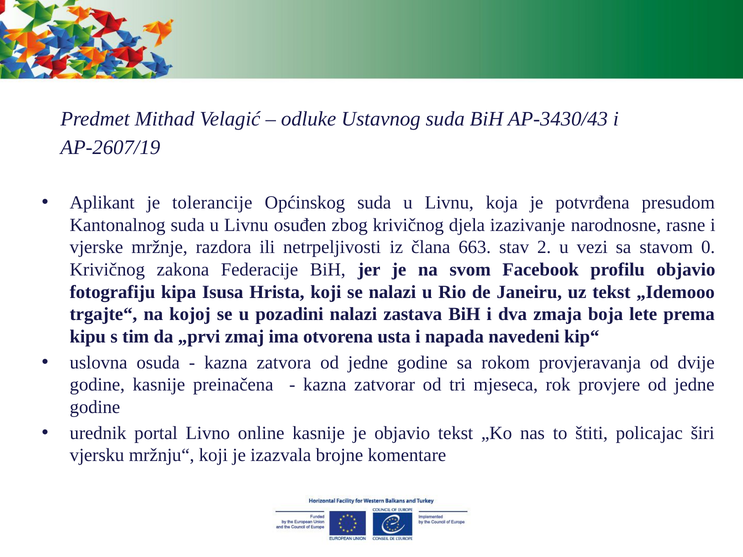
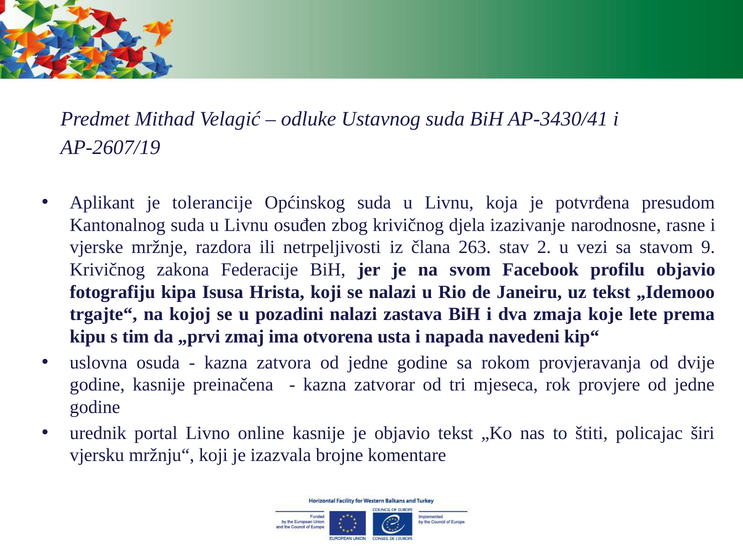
AP-3430/43: AP-3430/43 -> AP-3430/41
663: 663 -> 263
0: 0 -> 9
boja: boja -> koje
